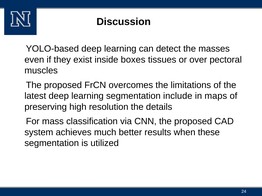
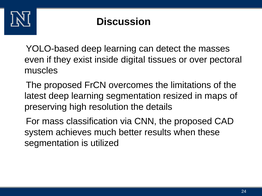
boxes: boxes -> digital
include: include -> resized
